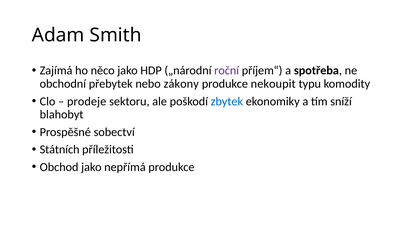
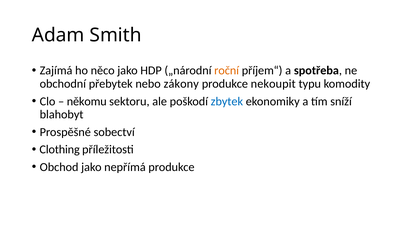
roční colour: purple -> orange
prodeje: prodeje -> někomu
Státních: Státních -> Clothing
